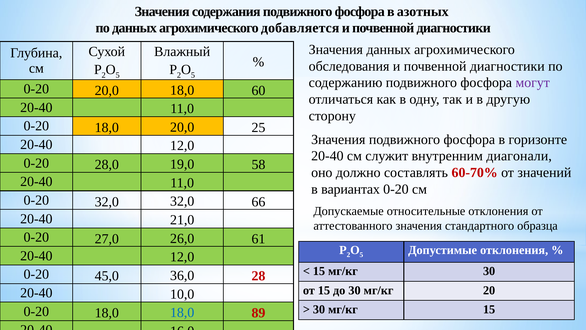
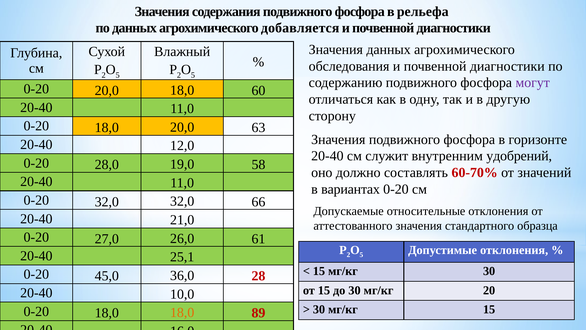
азотных: азотных -> рельефа
25: 25 -> 63
диагонали: диагонали -> удобрений
12,0 at (182, 257): 12,0 -> 25,1
18,0 at (182, 312) colour: blue -> orange
